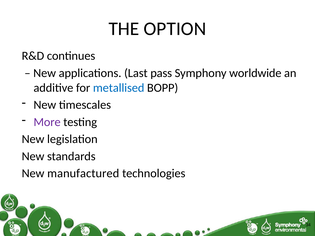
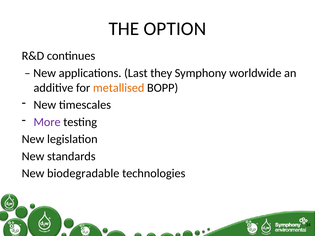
pass: pass -> they
metallised colour: blue -> orange
manufactured: manufactured -> biodegradable
